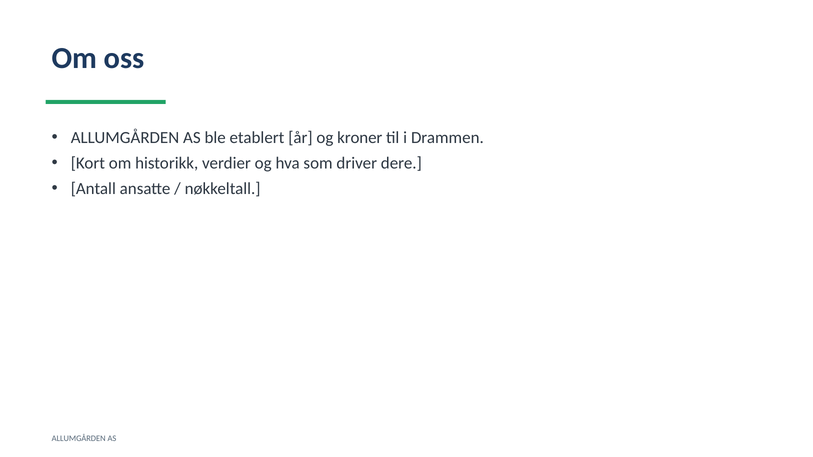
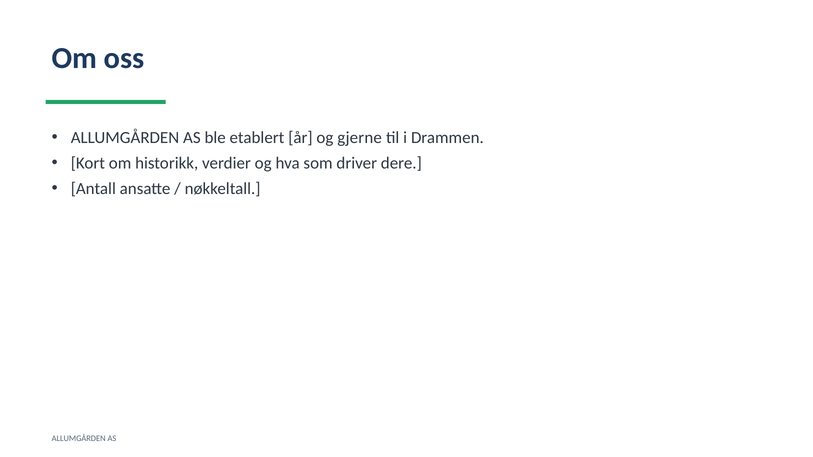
kroner: kroner -> gjerne
